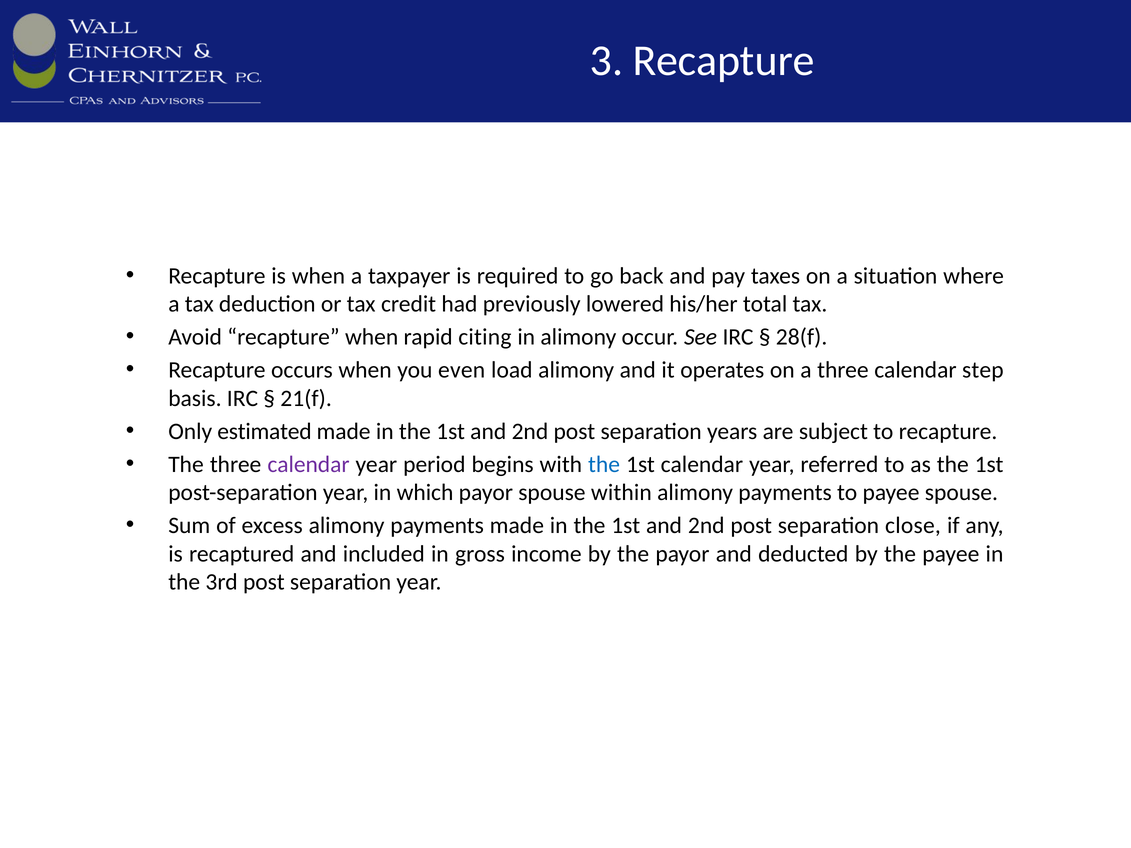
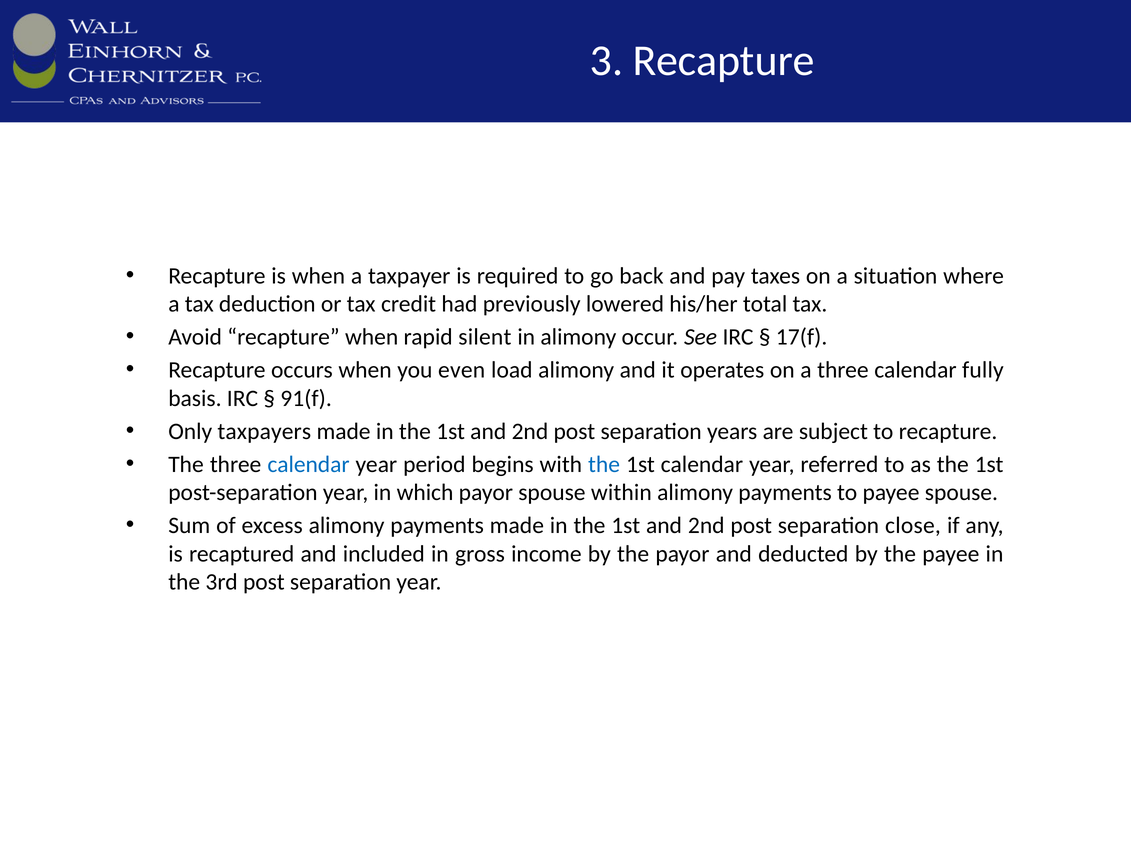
citing: citing -> silent
28(f: 28(f -> 17(f
step: step -> fully
21(f: 21(f -> 91(f
estimated: estimated -> taxpayers
calendar at (309, 464) colour: purple -> blue
